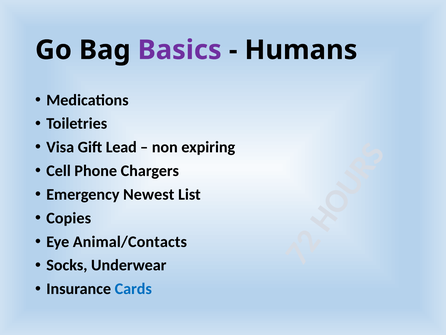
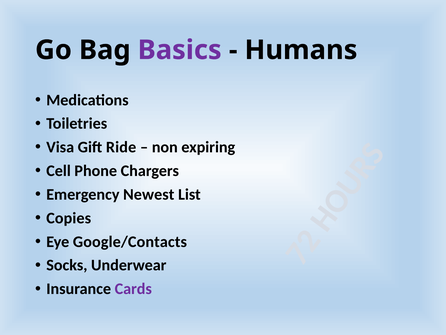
Lead: Lead -> Ride
Animal/Contacts: Animal/Contacts -> Google/Contacts
Cards colour: blue -> purple
